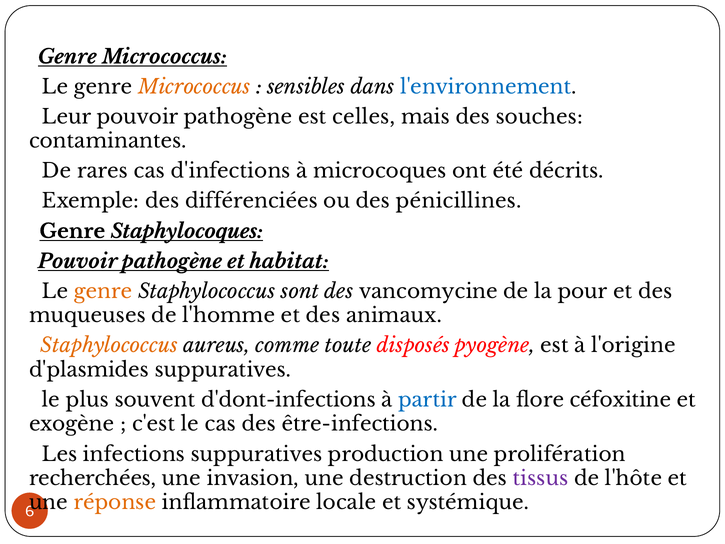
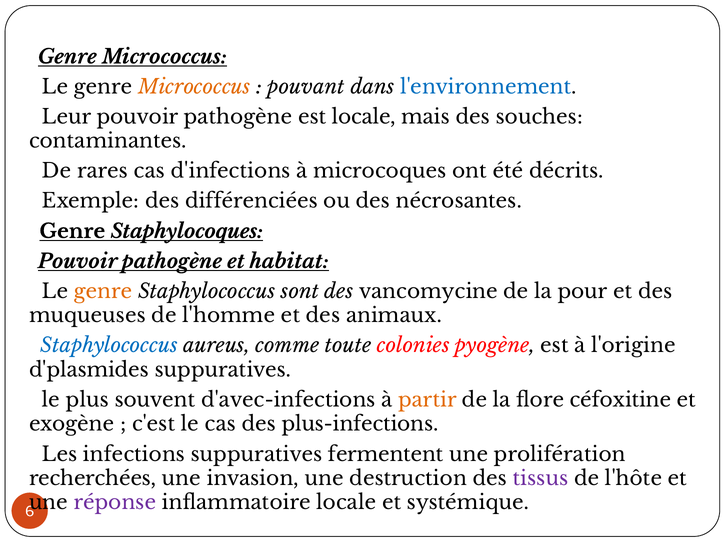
sensibles: sensibles -> pouvant
est celles: celles -> locale
pénicillines: pénicillines -> nécrosantes
Staphylococcus at (109, 346) colour: orange -> blue
disposés: disposés -> colonies
d'dont-infections: d'dont-infections -> d'avec-infections
partir colour: blue -> orange
être-infections: être-infections -> plus-infections
production: production -> fermentent
réponse colour: orange -> purple
